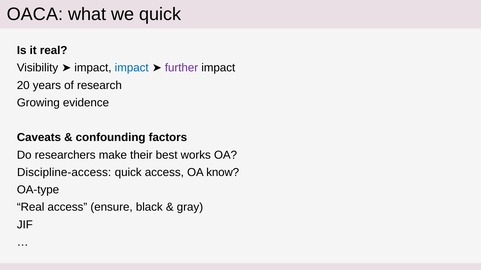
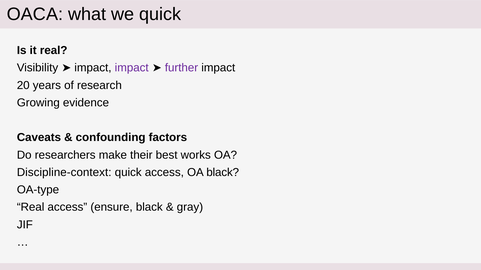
impact at (132, 68) colour: blue -> purple
Discipline-access: Discipline-access -> Discipline-context
OA know: know -> black
